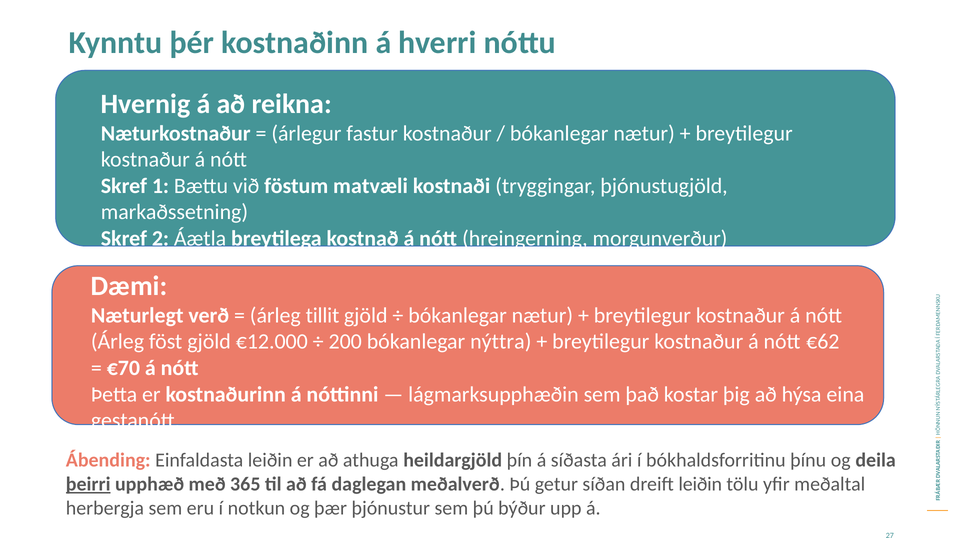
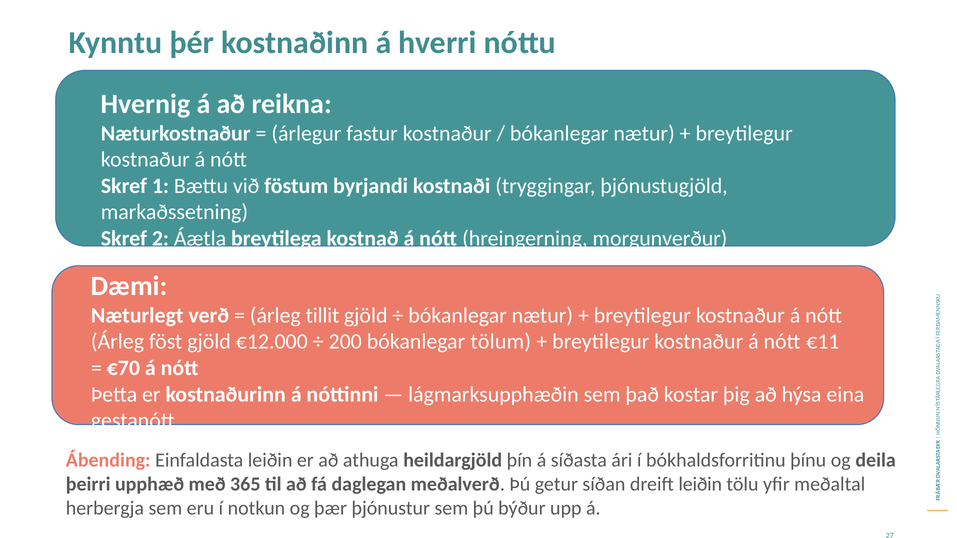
matvæli: matvæli -> byrjandi
nýttra: nýttra -> tölum
€62: €62 -> €11
þeirri underline: present -> none
